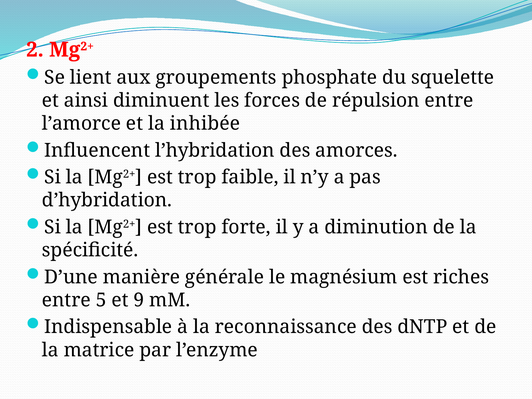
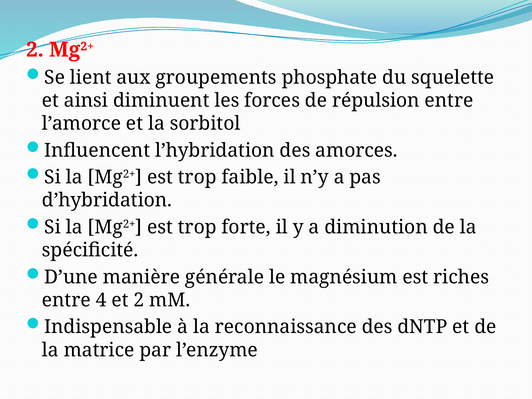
inhibée: inhibée -> sorbitol
5: 5 -> 4
et 9: 9 -> 2
